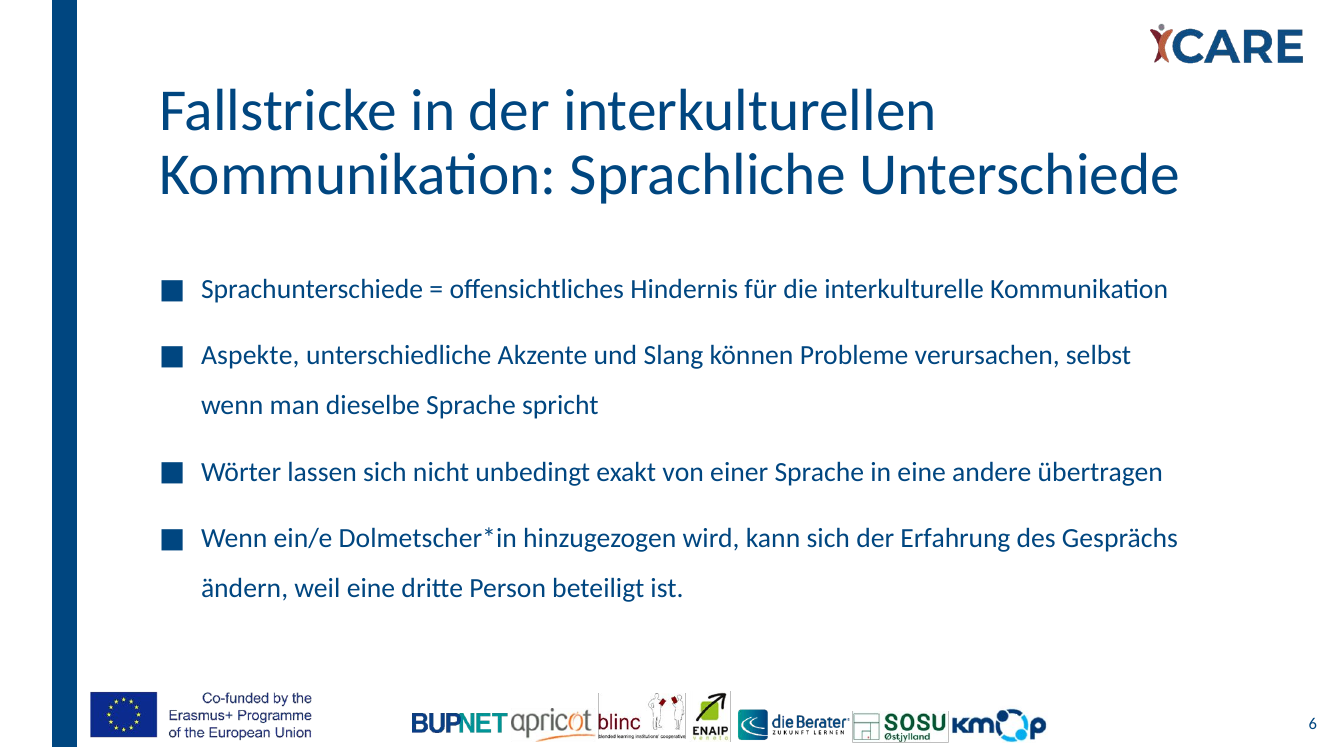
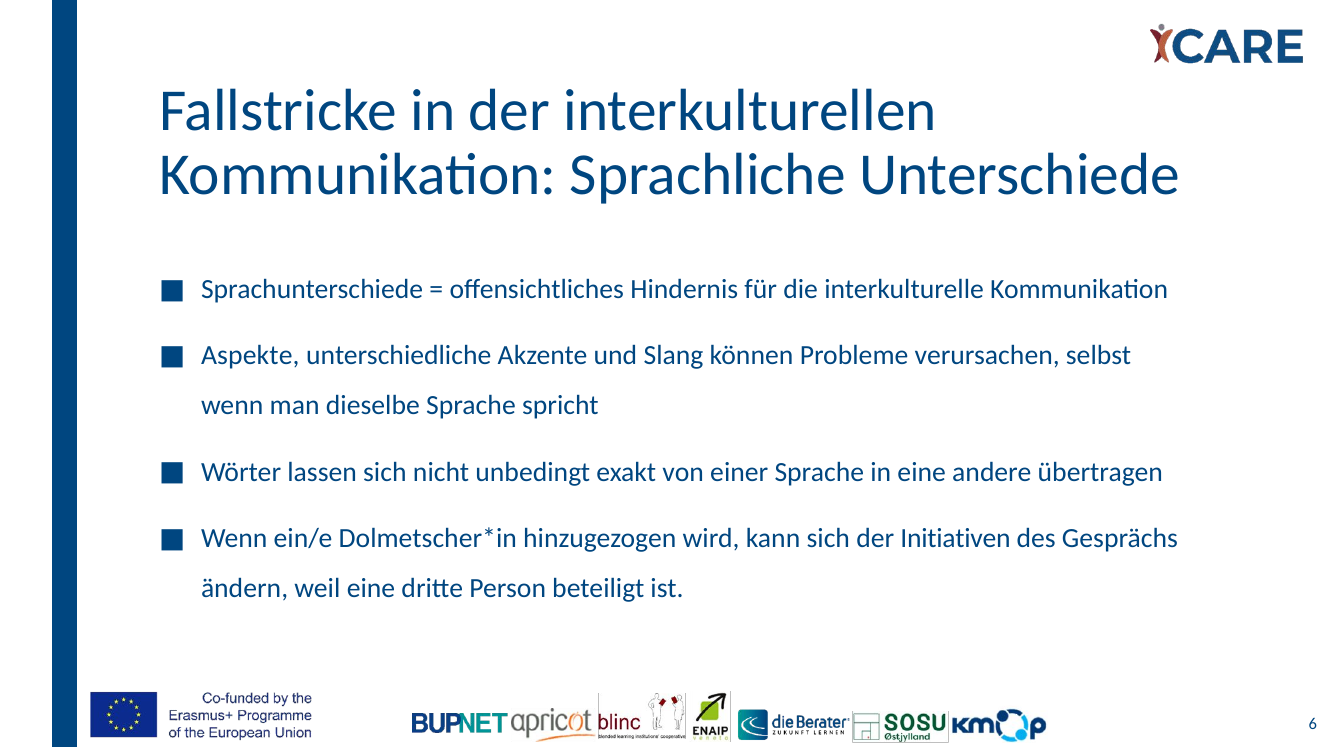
Erfahrung: Erfahrung -> Initiativen
